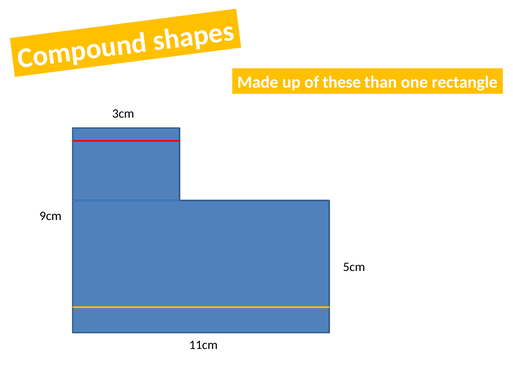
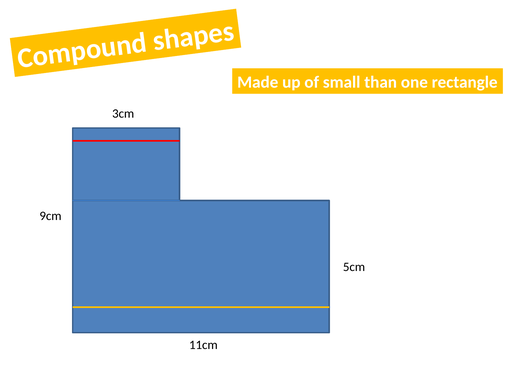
these: these -> small
